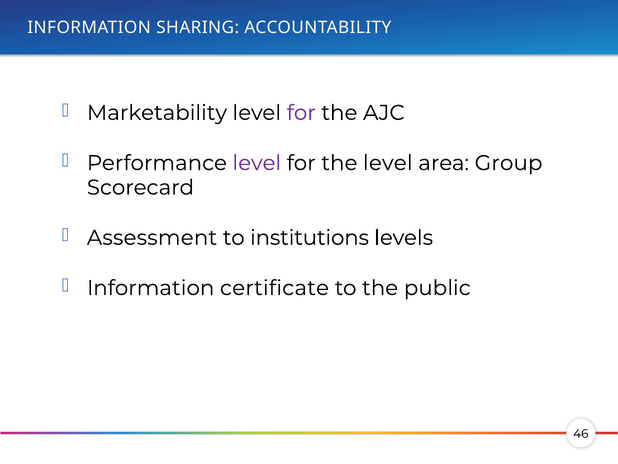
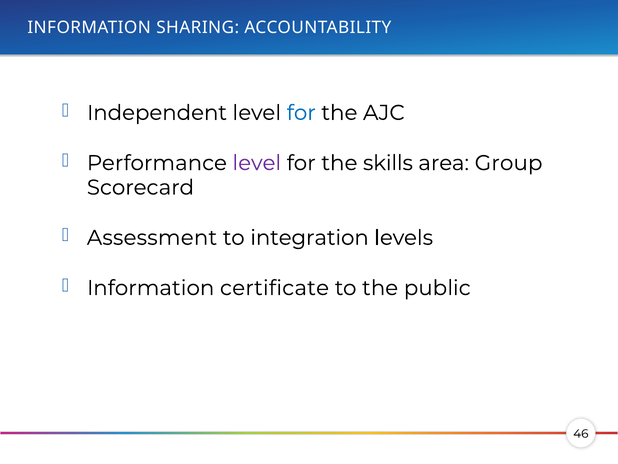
Marketability: Marketability -> Independent
for at (301, 113) colour: purple -> blue
the level: level -> skills
institutions: institutions -> integration
